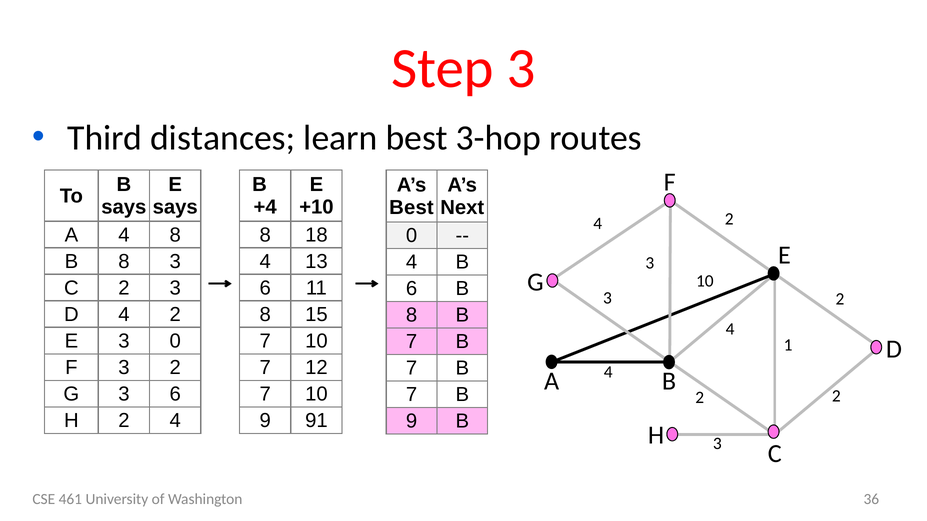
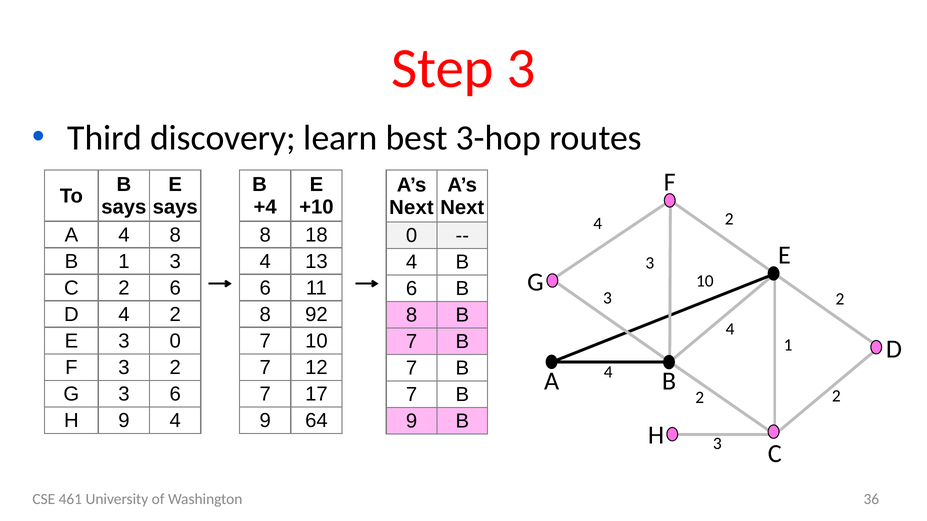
distances: distances -> discovery
Best at (411, 208): Best -> Next
8 at (124, 262): 8 -> 1
2 3: 3 -> 6
15: 15 -> 92
10 at (316, 394): 10 -> 17
2 at (124, 421): 2 -> 9
91: 91 -> 64
